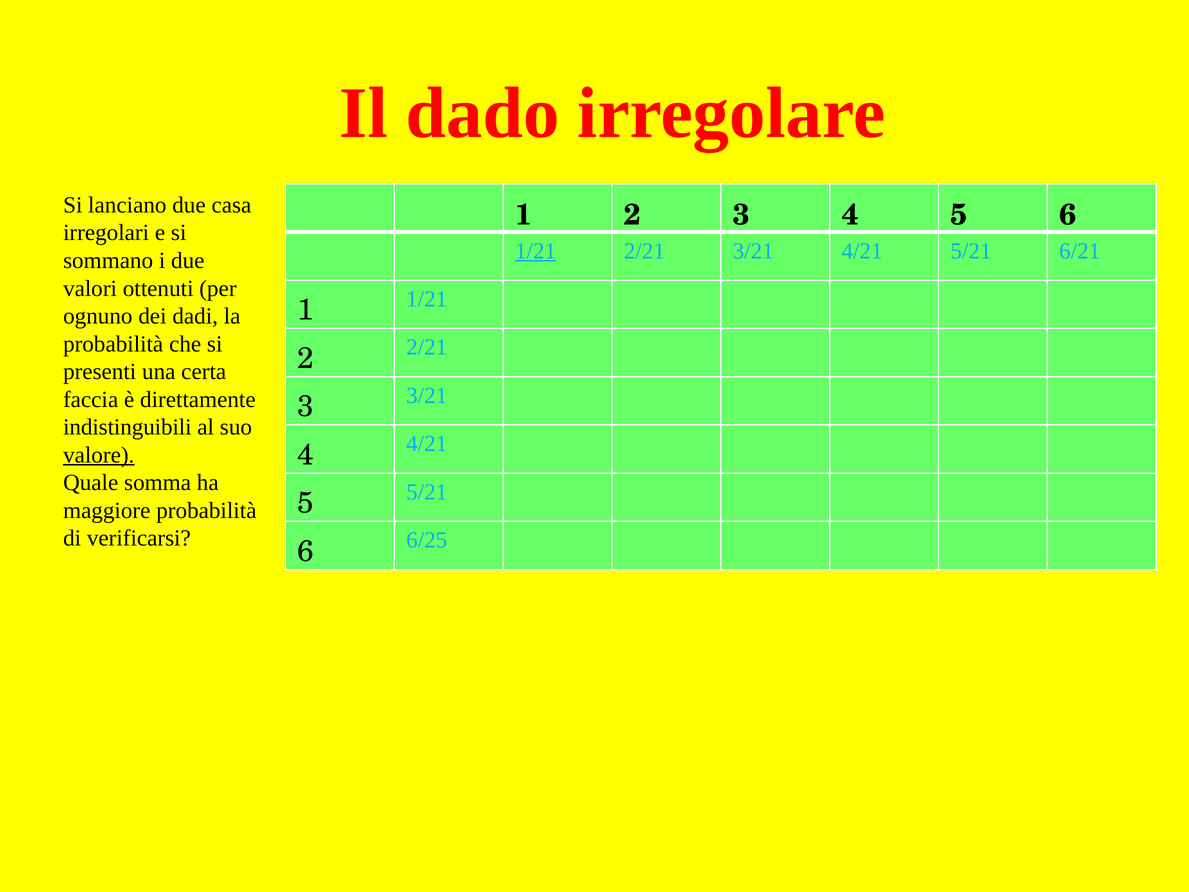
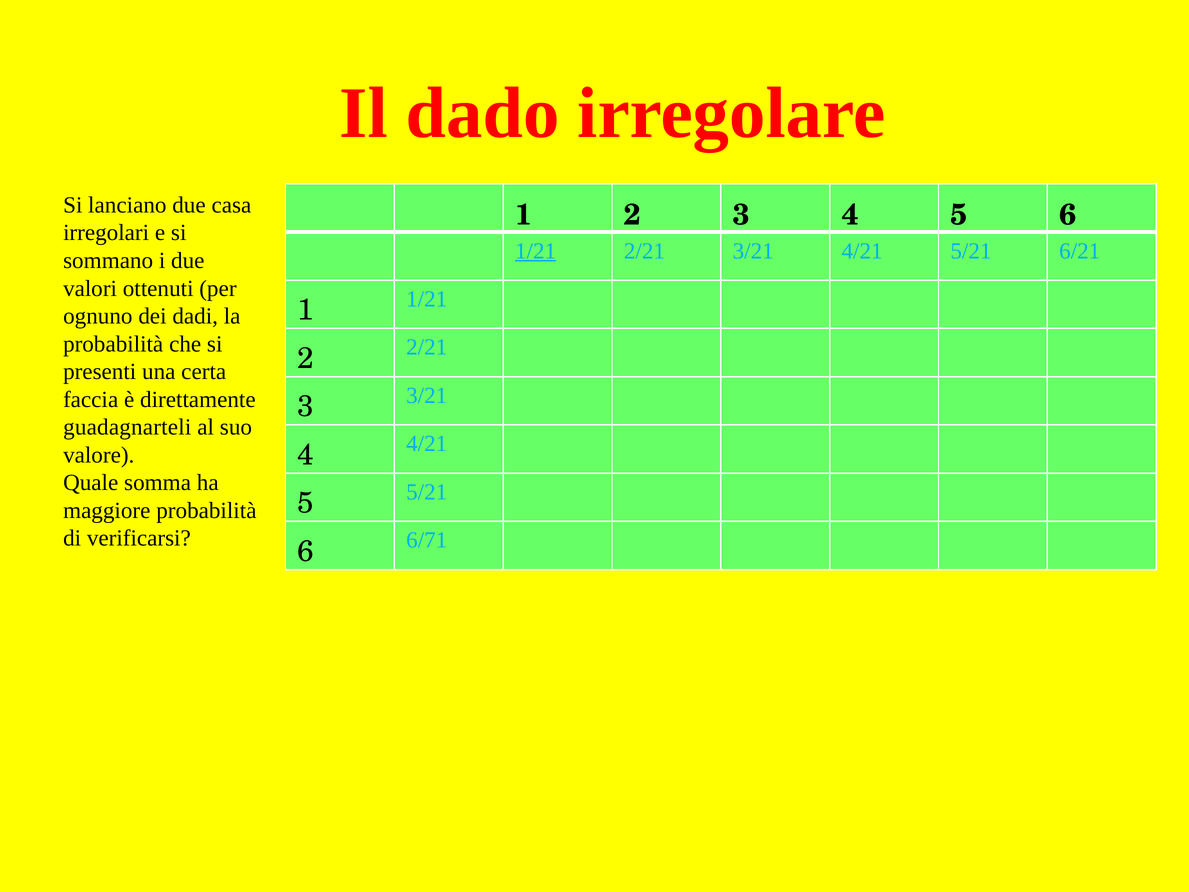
indistinguibili: indistinguibili -> guadagnarteli
valore underline: present -> none
6/25: 6/25 -> 6/71
